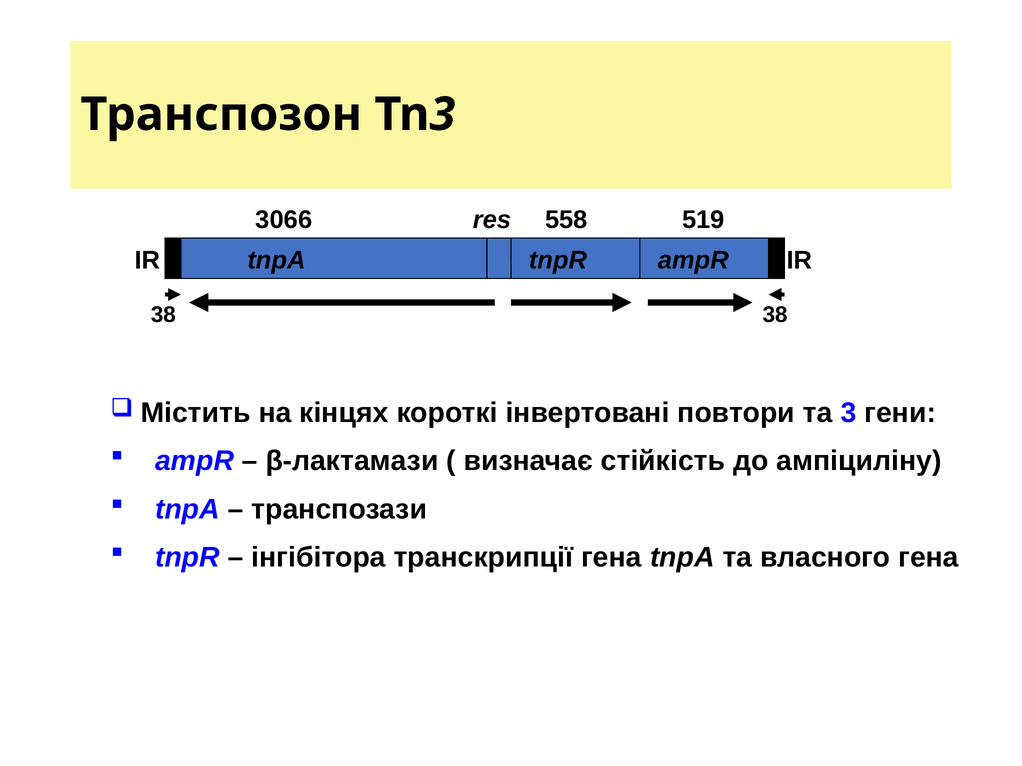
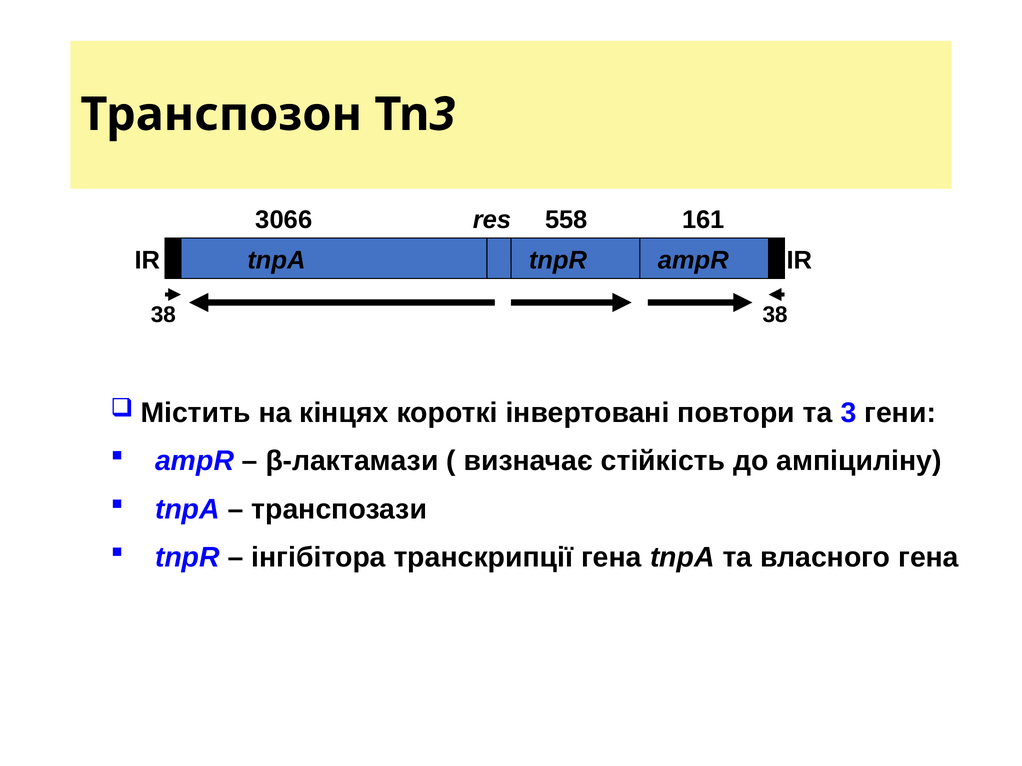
519: 519 -> 161
